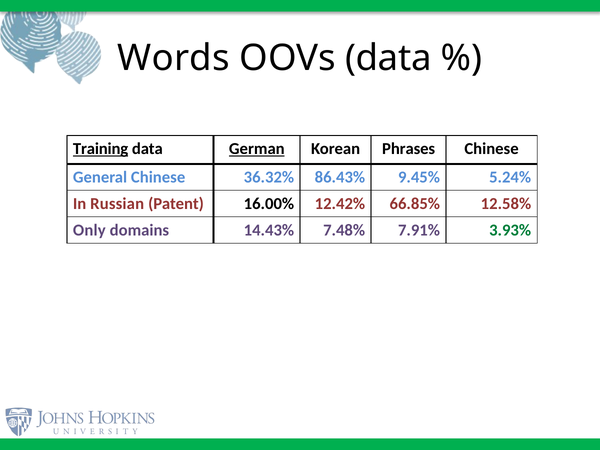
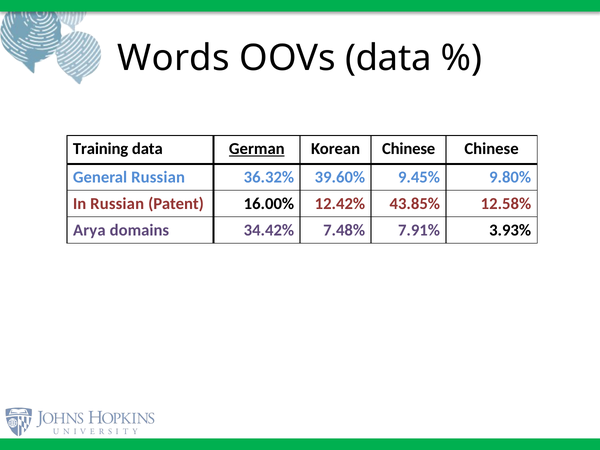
Training underline: present -> none
Korean Phrases: Phrases -> Chinese
General Chinese: Chinese -> Russian
86.43%: 86.43% -> 39.60%
5.24%: 5.24% -> 9.80%
66.85%: 66.85% -> 43.85%
Only: Only -> Arya
14.43%: 14.43% -> 34.42%
3.93% colour: green -> black
